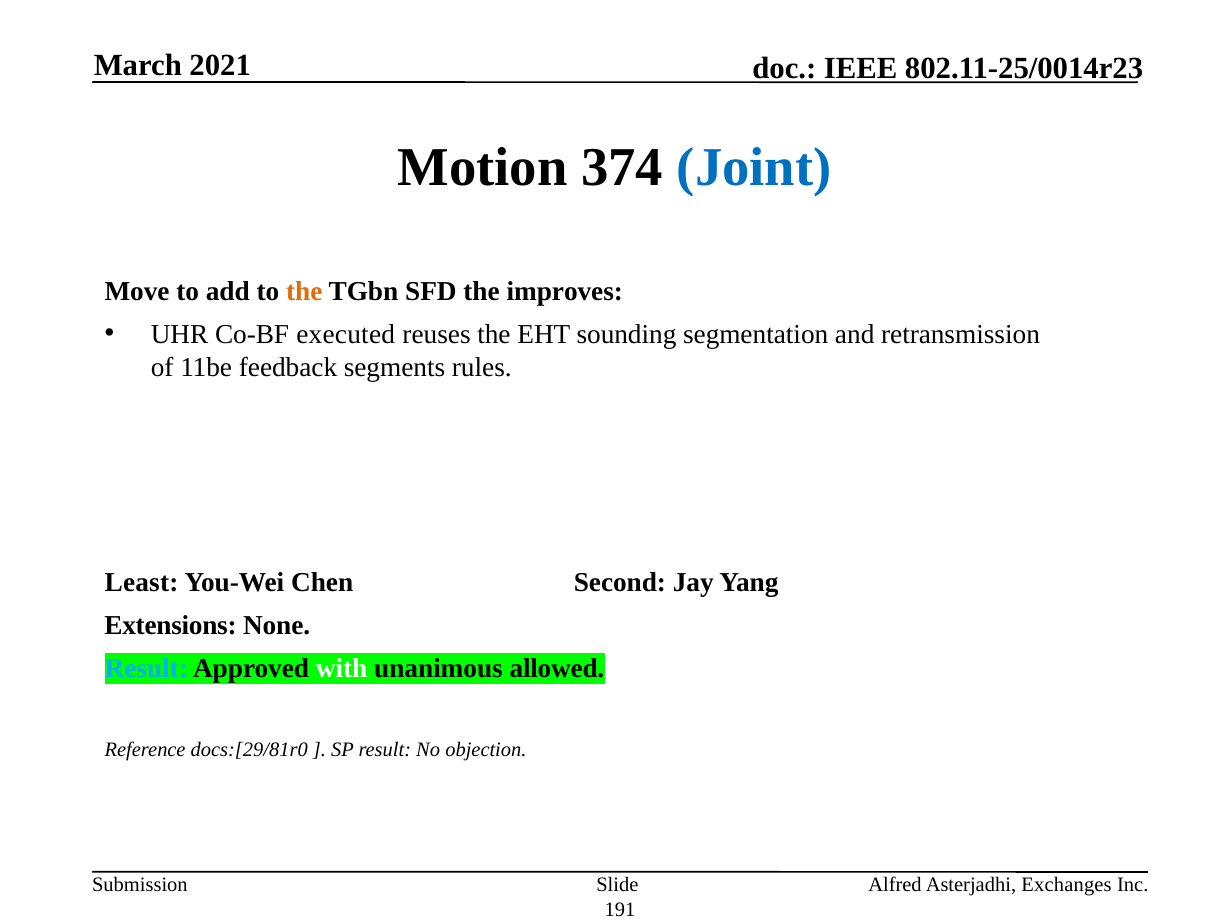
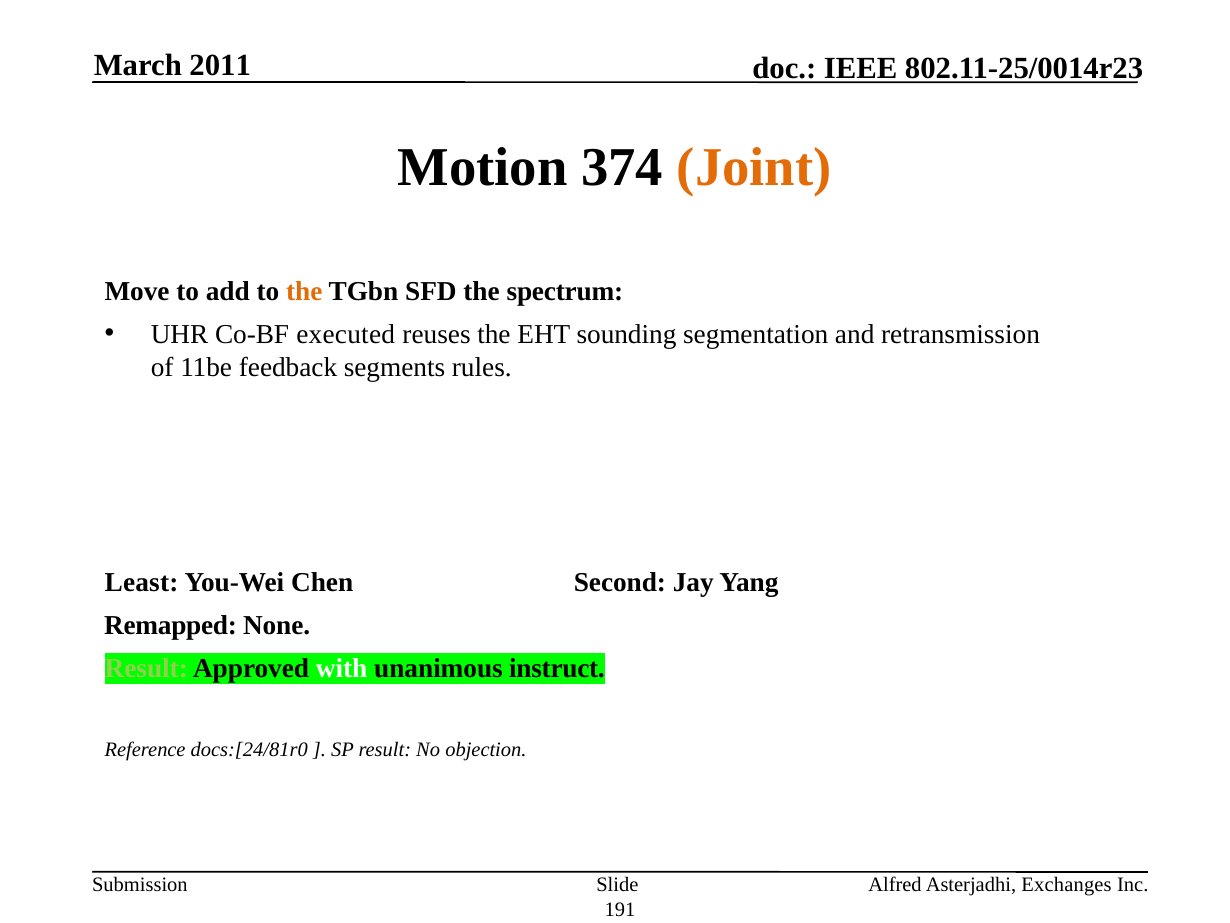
2021: 2021 -> 2011
Joint colour: blue -> orange
improves: improves -> spectrum
Extensions: Extensions -> Remapped
Result at (146, 668) colour: light blue -> light green
allowed: allowed -> instruct
docs:[29/81r0: docs:[29/81r0 -> docs:[24/81r0
